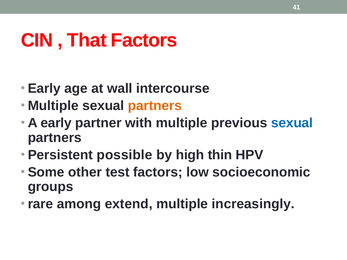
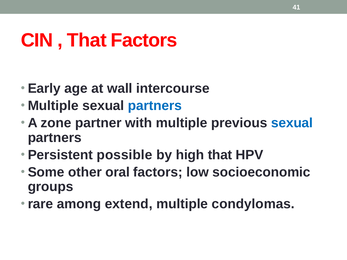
partners at (155, 106) colour: orange -> blue
A early: early -> zone
high thin: thin -> that
test: test -> oral
increasingly: increasingly -> condylomas
